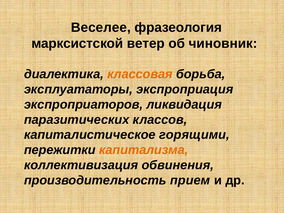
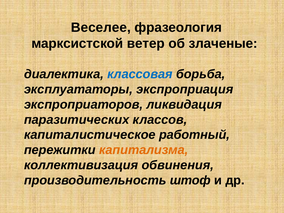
чиновник: чиновник -> злаченые
классовая colour: orange -> blue
горящими: горящими -> работный
прием: прием -> штоф
